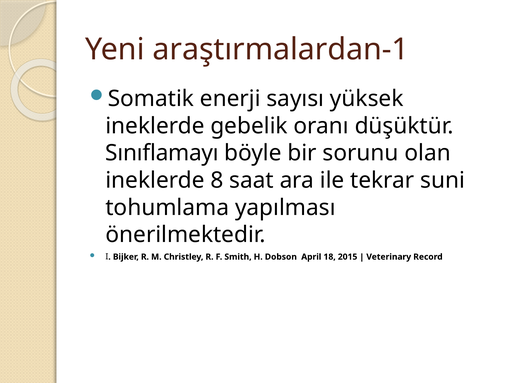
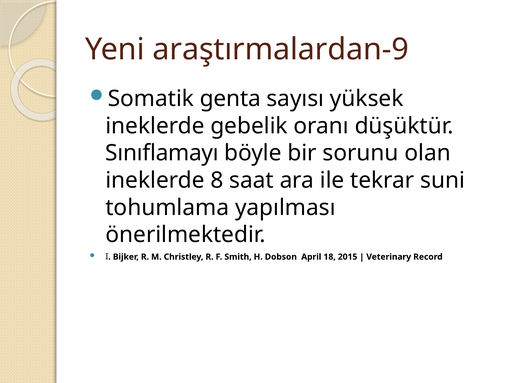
araştırmalardan-1: araştırmalardan-1 -> araştırmalardan-9
enerji: enerji -> genta
